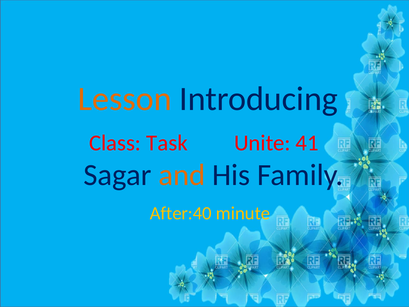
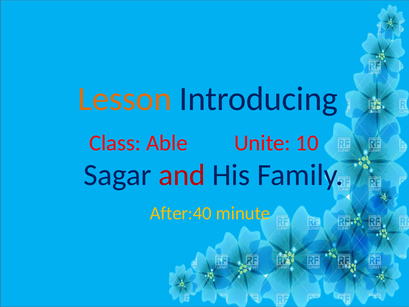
Task: Task -> Able
41: 41 -> 10
and colour: orange -> red
